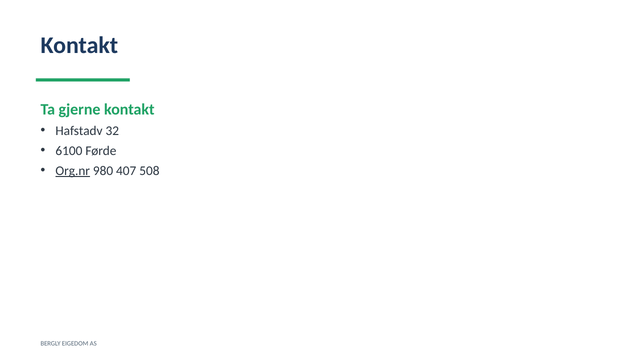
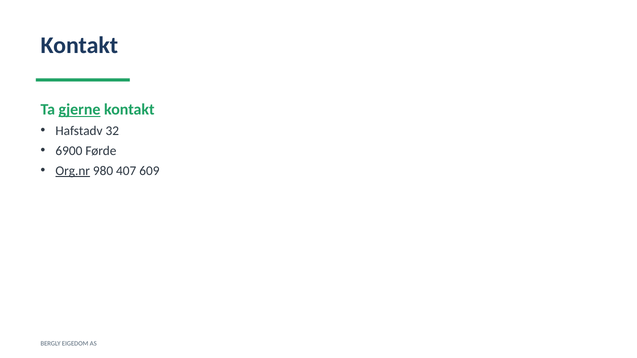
gjerne underline: none -> present
6100: 6100 -> 6900
508: 508 -> 609
